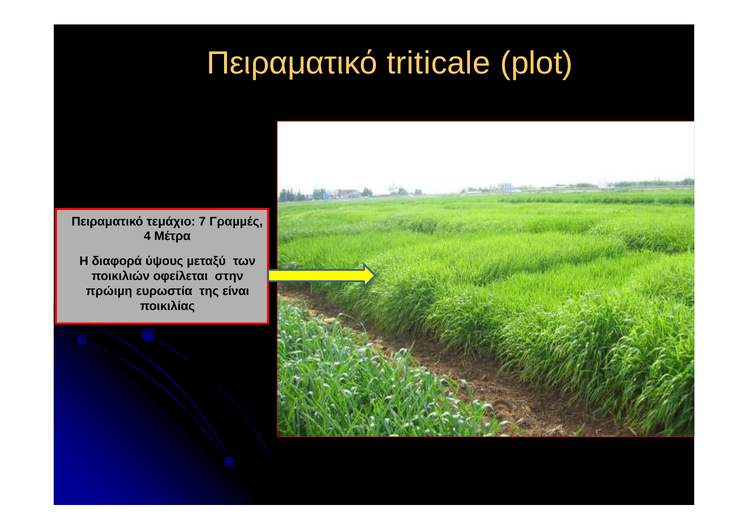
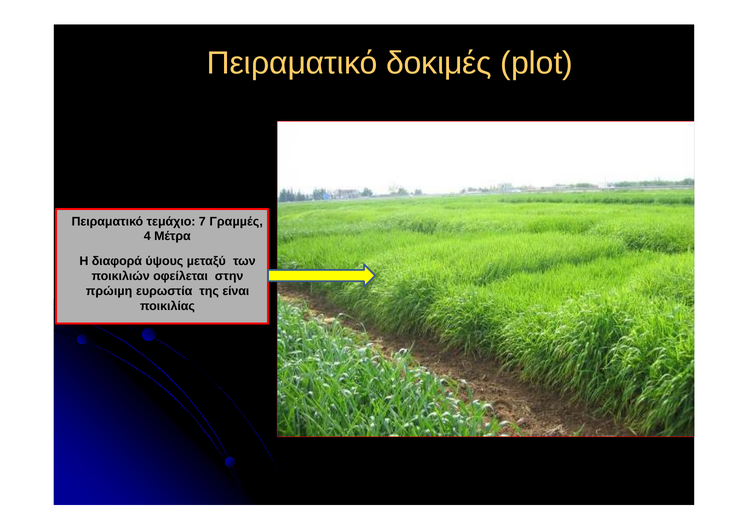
triticale: triticale -> δοκιμές
